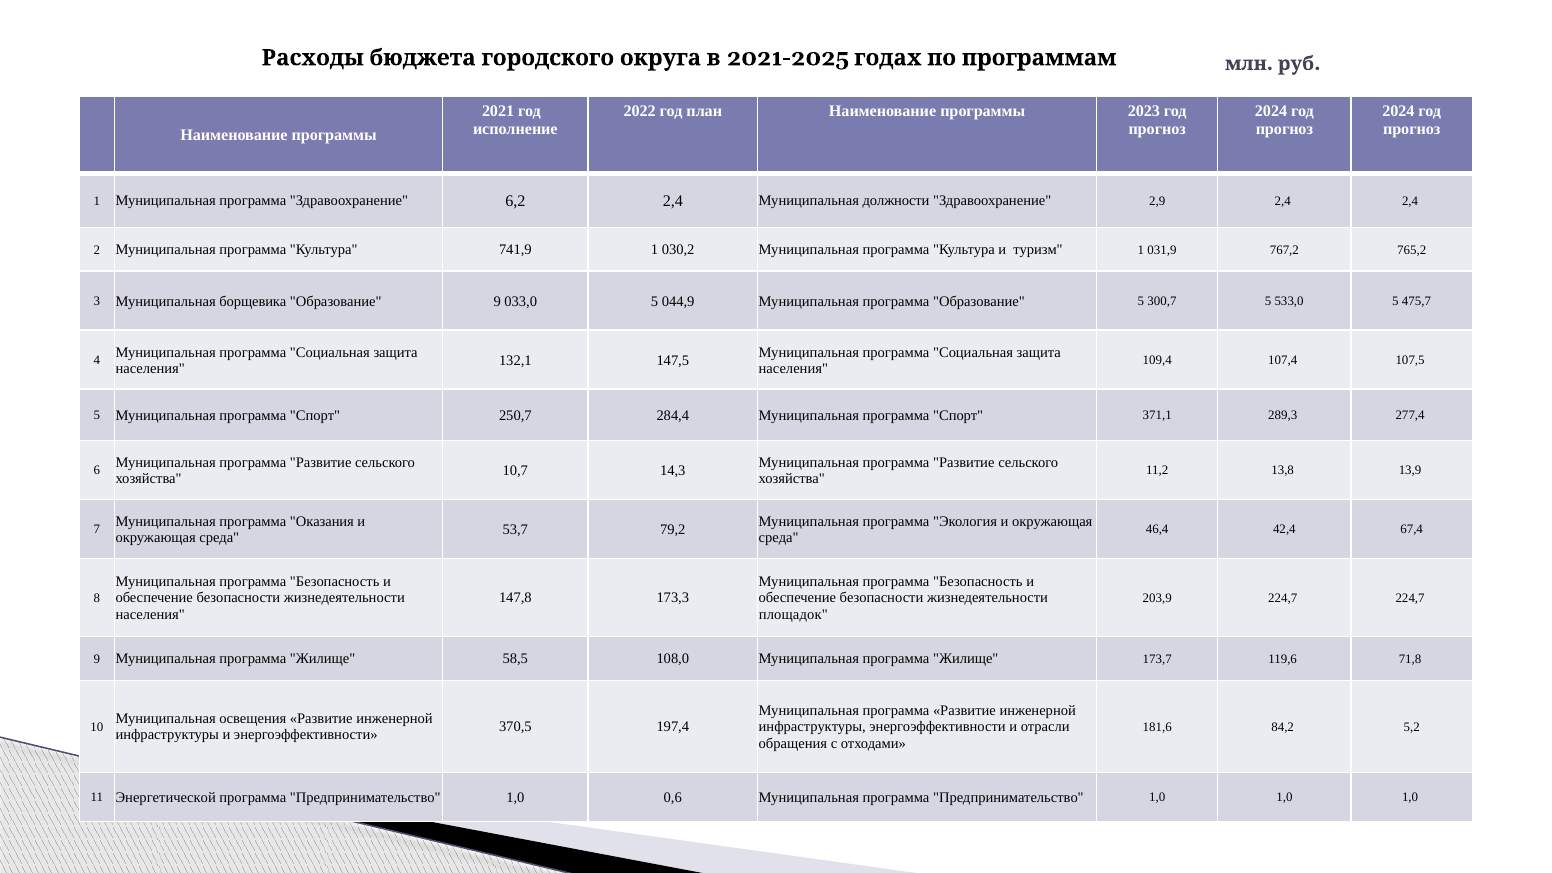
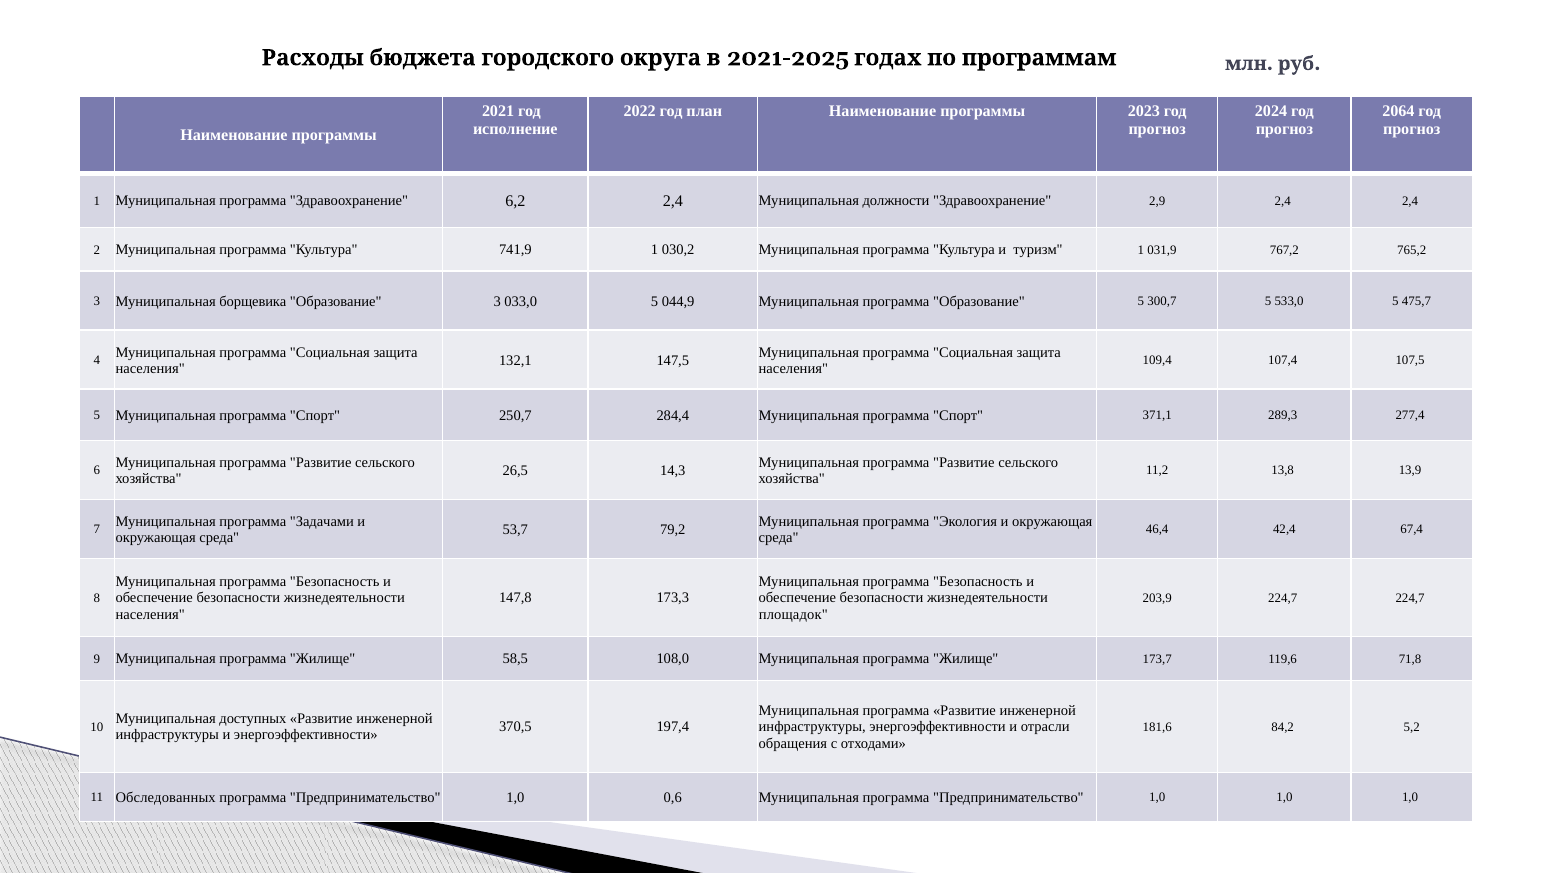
2024 at (1398, 111): 2024 -> 2064
Образование 9: 9 -> 3
10,7: 10,7 -> 26,5
Оказания: Оказания -> Задачами
освещения: освещения -> доступных
Энергетической: Энергетической -> Обследованных
